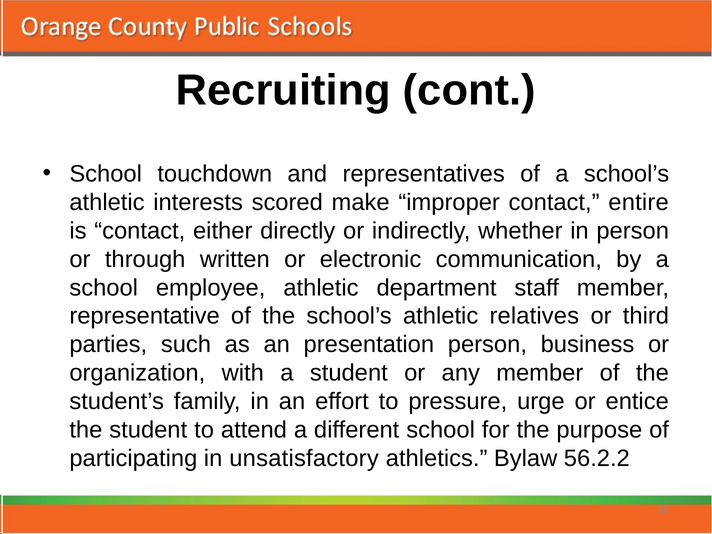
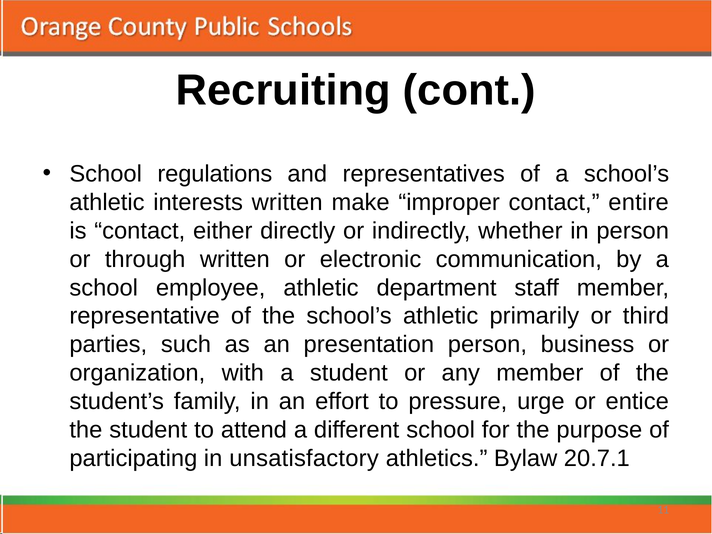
touchdown: touchdown -> regulations
interests scored: scored -> written
relatives: relatives -> primarily
56.2.2: 56.2.2 -> 20.7.1
